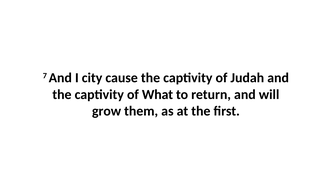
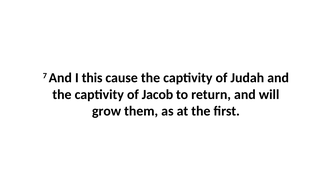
city: city -> this
What: What -> Jacob
